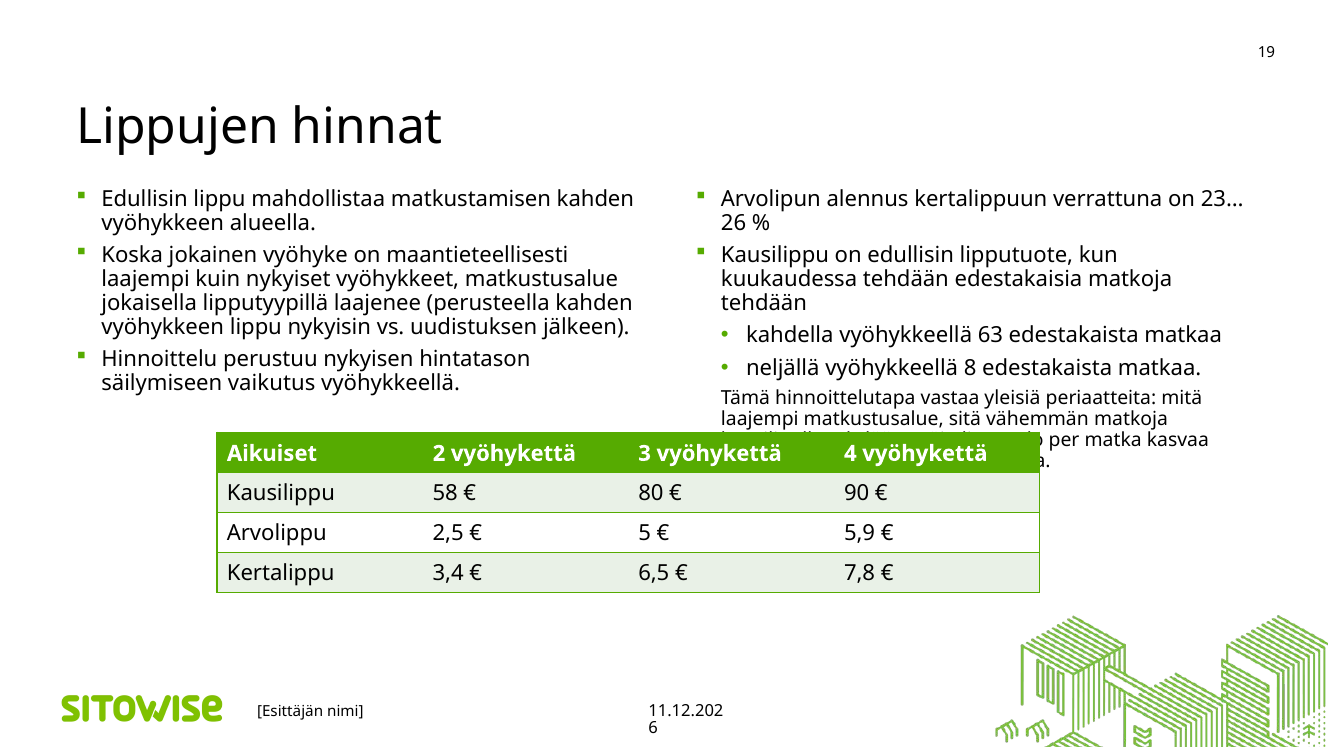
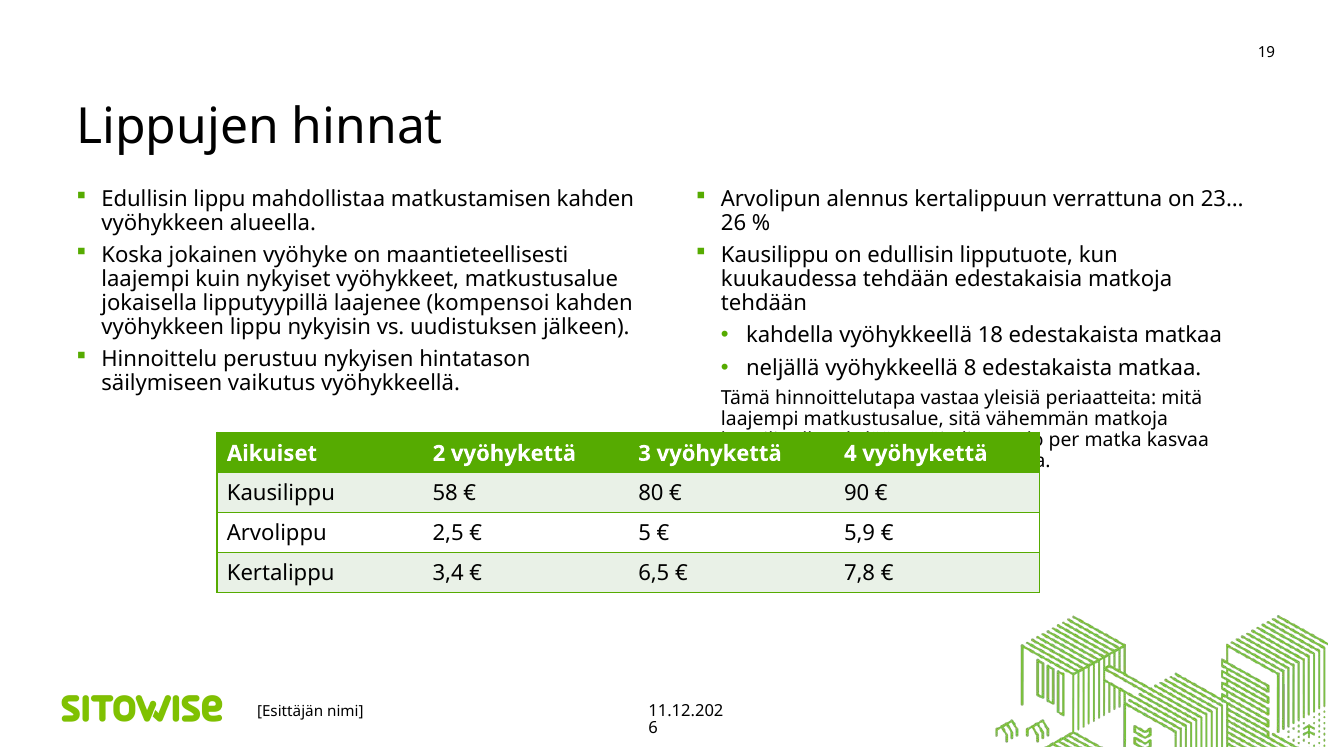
perusteella: perusteella -> kompensoi
63: 63 -> 18
